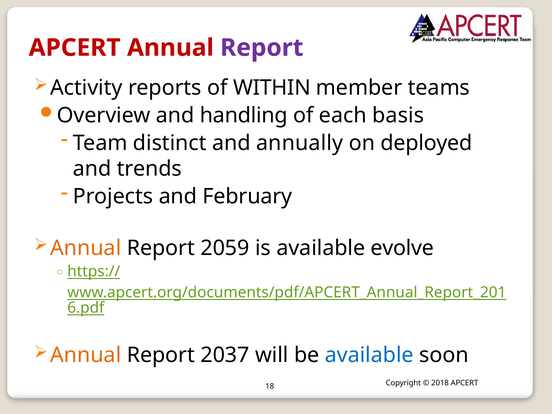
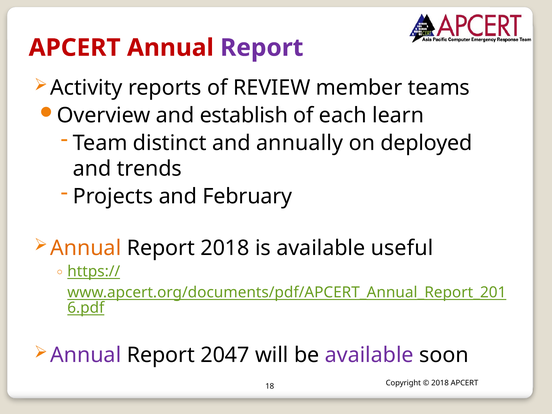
WITHIN: WITHIN -> REVIEW
handling: handling -> establish
basis: basis -> learn
Report 2059: 2059 -> 2018
evolve: evolve -> useful
Annual at (86, 355) colour: orange -> purple
2037: 2037 -> 2047
available at (369, 355) colour: blue -> purple
